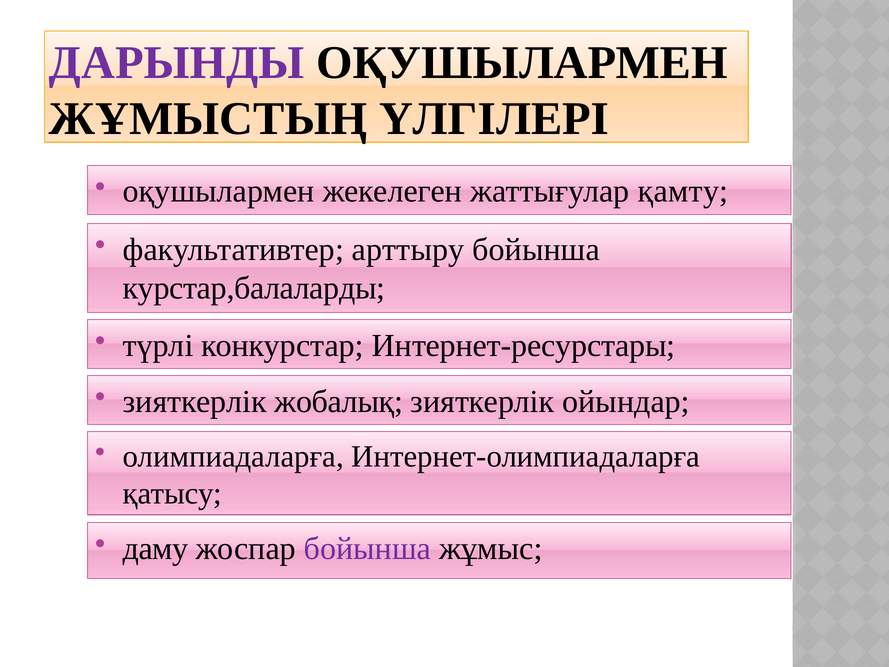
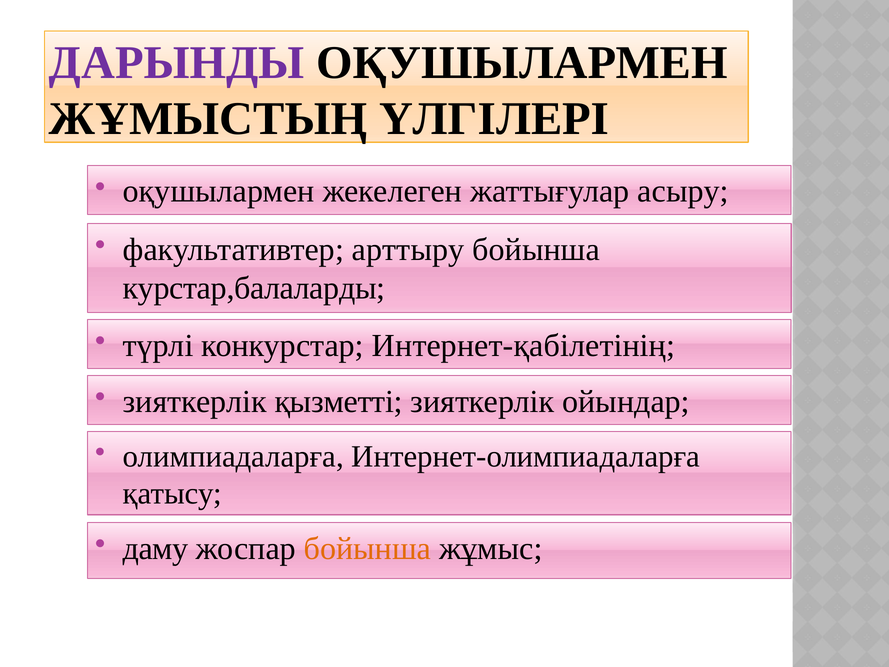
қамту: қамту -> асыру
Интернет-ресурстары: Интернет-ресурстары -> Интернет-қабілетінің
жобалық: жобалық -> қызметті
бойынша at (367, 548) colour: purple -> orange
